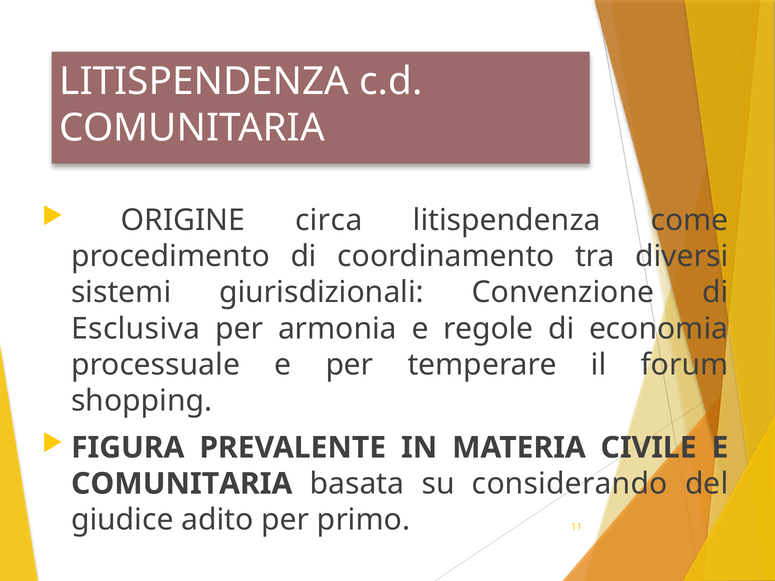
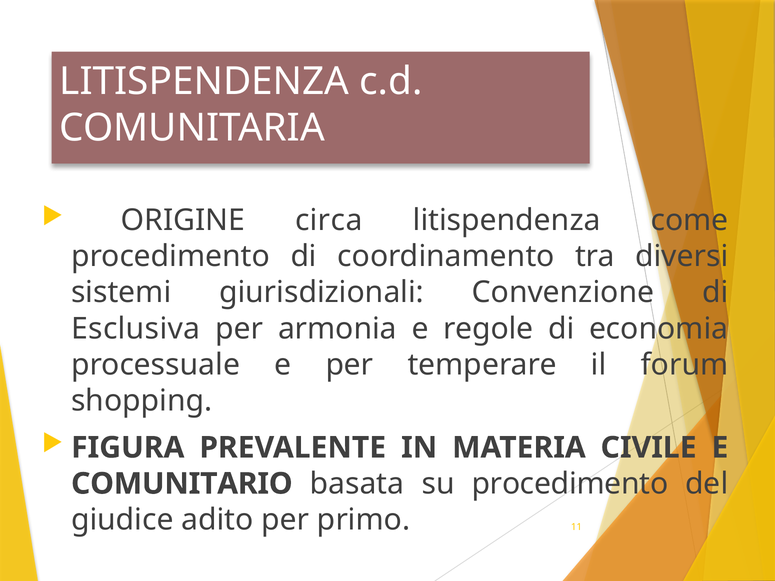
COMUNITARIA at (182, 484): COMUNITARIA -> COMUNITARIO
su considerando: considerando -> procedimento
